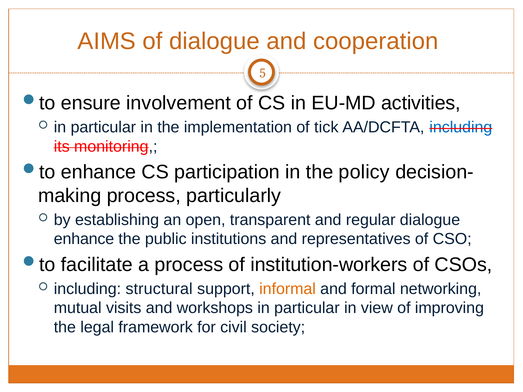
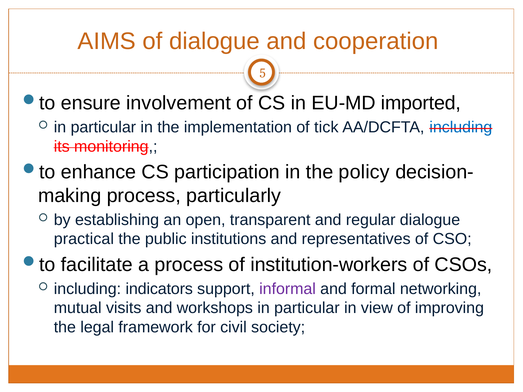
activities: activities -> imported
enhance at (84, 239): enhance -> practical
structural: structural -> indicators
informal colour: orange -> purple
